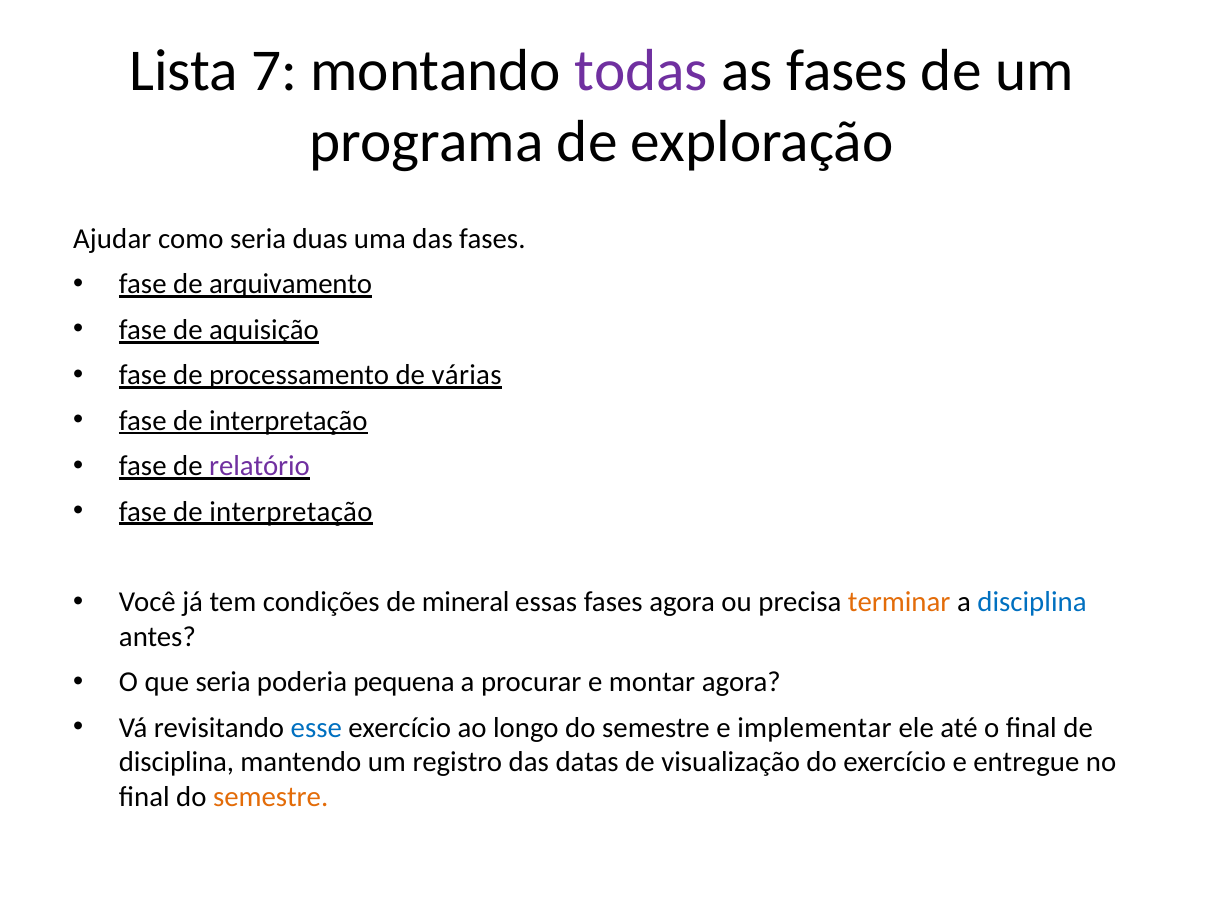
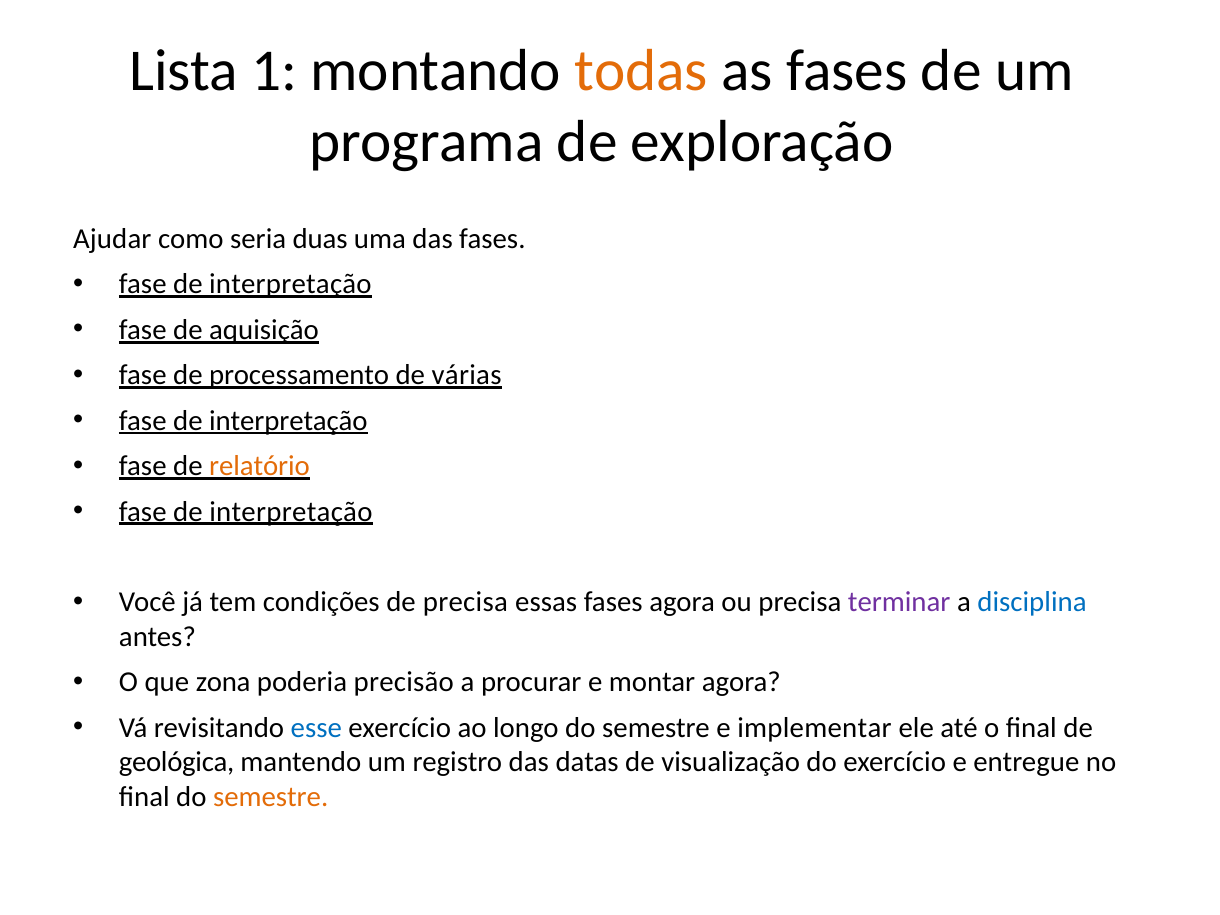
7: 7 -> 1
todas colour: purple -> orange
arquivamento at (291, 284): arquivamento -> interpretação
relatório colour: purple -> orange
de mineral: mineral -> precisa
terminar colour: orange -> purple
que seria: seria -> zona
pequena: pequena -> precisão
disciplina at (176, 762): disciplina -> geológica
